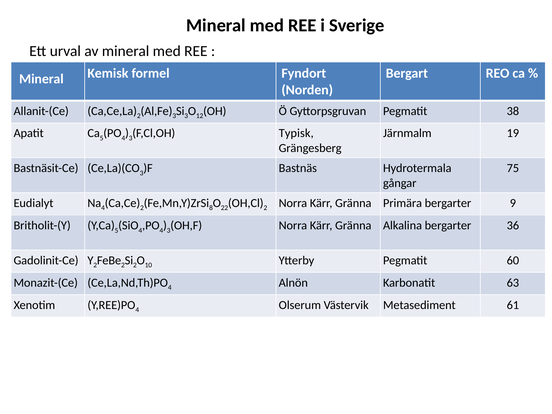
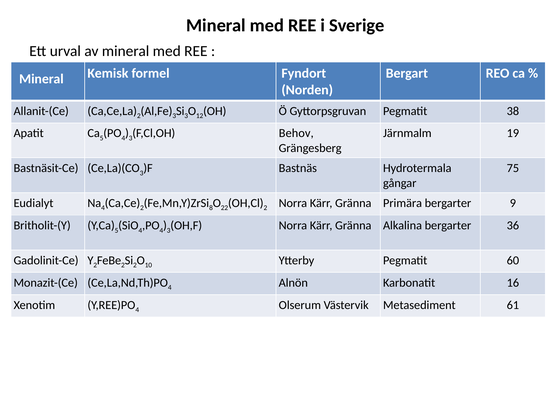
Typisk: Typisk -> Behov
63: 63 -> 16
